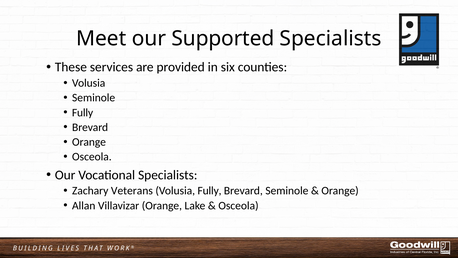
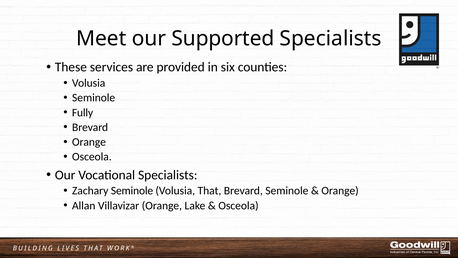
Zachary Veterans: Veterans -> Seminole
Volusia Fully: Fully -> That
